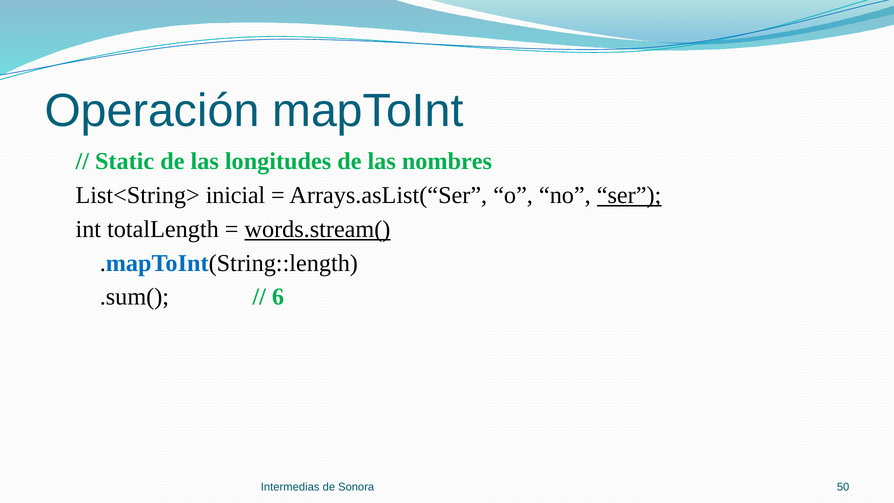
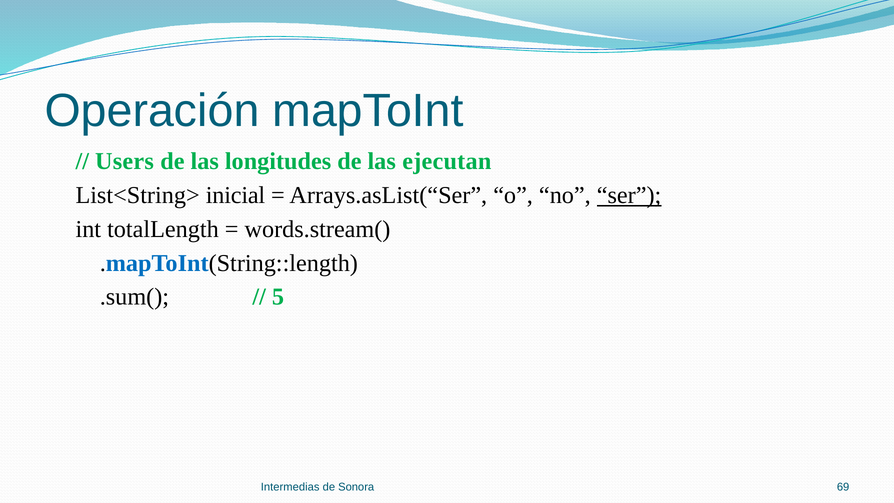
Static: Static -> Users
nombres: nombres -> ejecutan
words.stream( underline: present -> none
6: 6 -> 5
50: 50 -> 69
